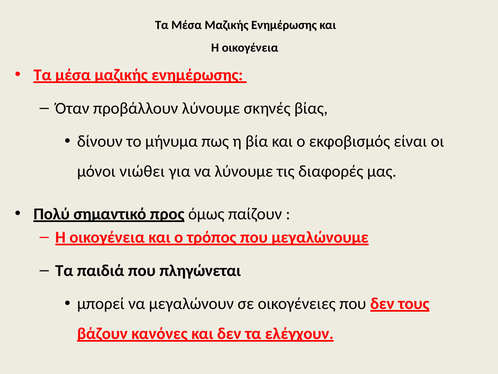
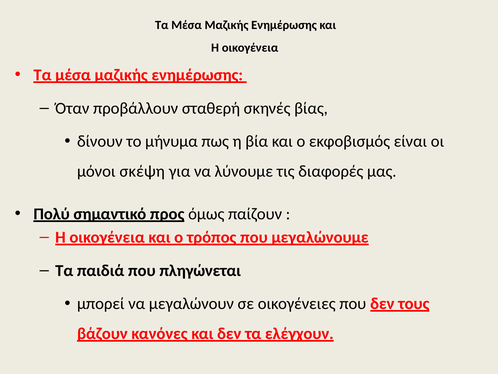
προβάλλουν λύνουμε: λύνουμε -> σταθερή
νιώθει: νιώθει -> σκέψη
